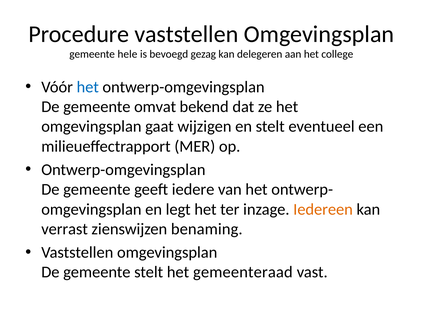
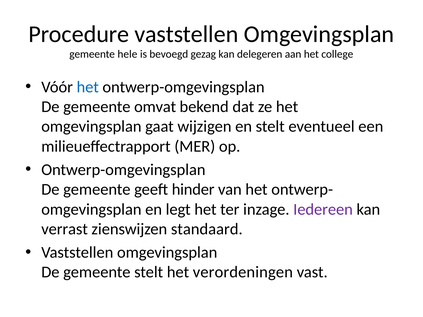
iedere: iedere -> hinder
Iedereen colour: orange -> purple
benaming: benaming -> standaard
gemeenteraad: gemeenteraad -> verordeningen
